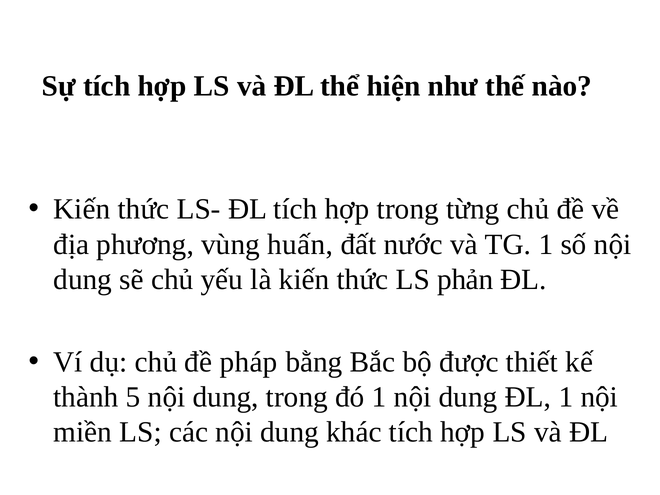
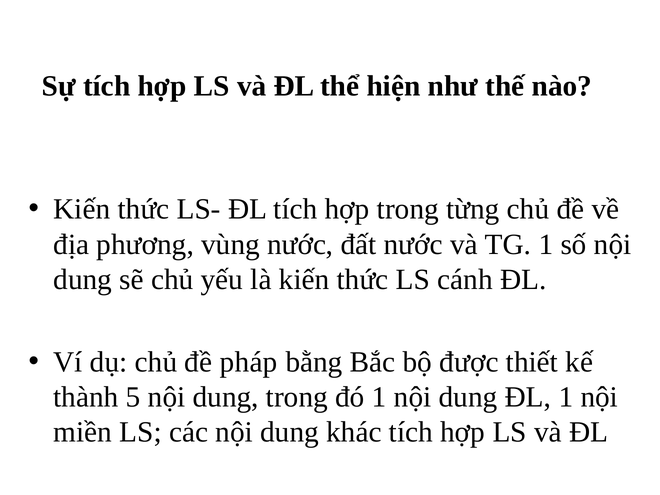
vùng huấn: huấn -> nước
phản: phản -> cánh
